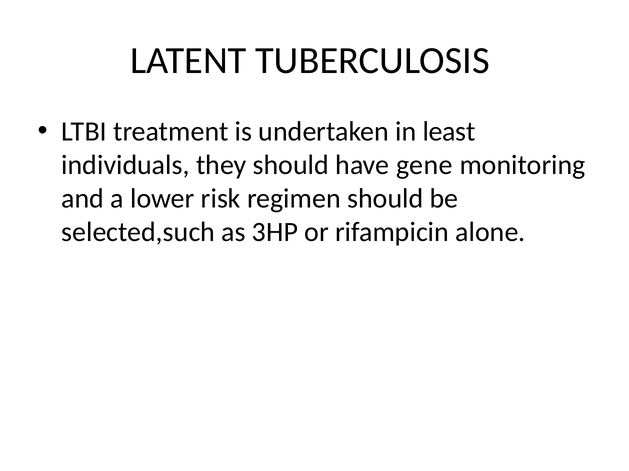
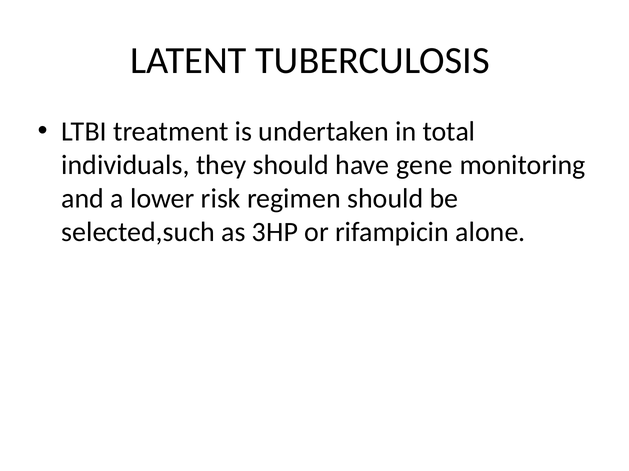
least: least -> total
